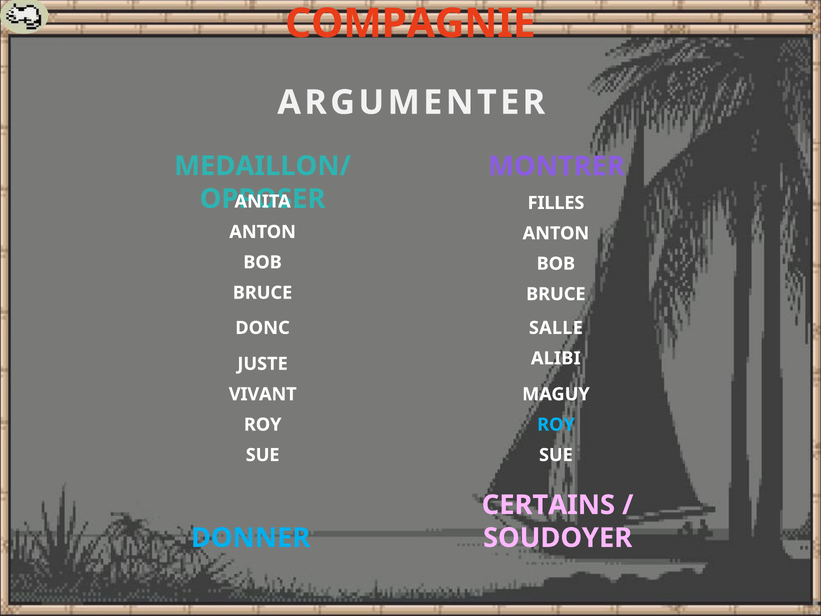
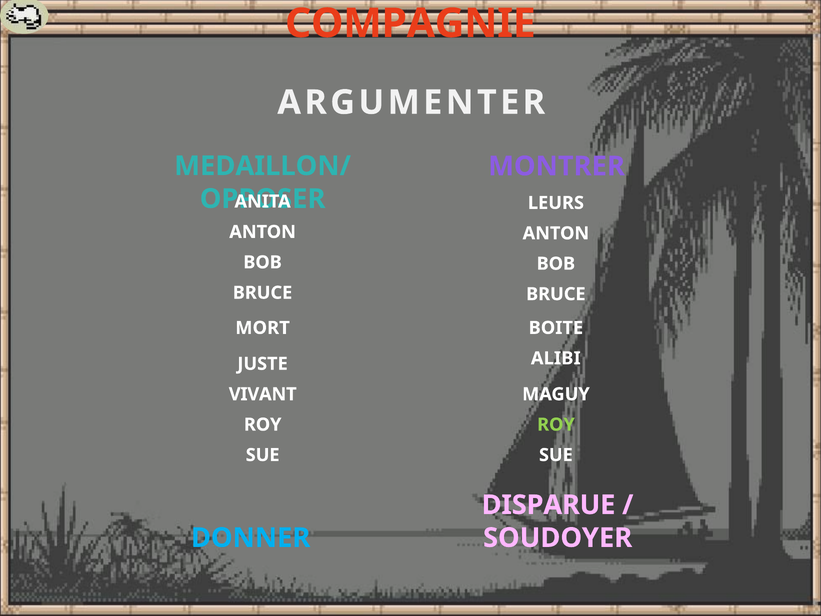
FILLES: FILLES -> LEURS
DONC: DONC -> MORT
SALLE: SALLE -> BOITE
ROY at (556, 424) colour: light blue -> light green
CERTAINS: CERTAINS -> DISPARUE
